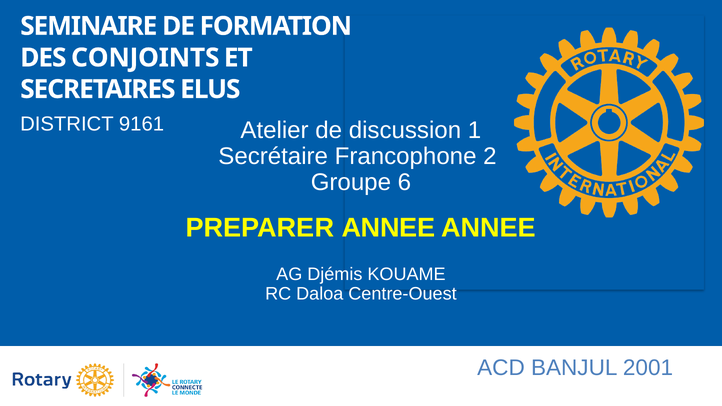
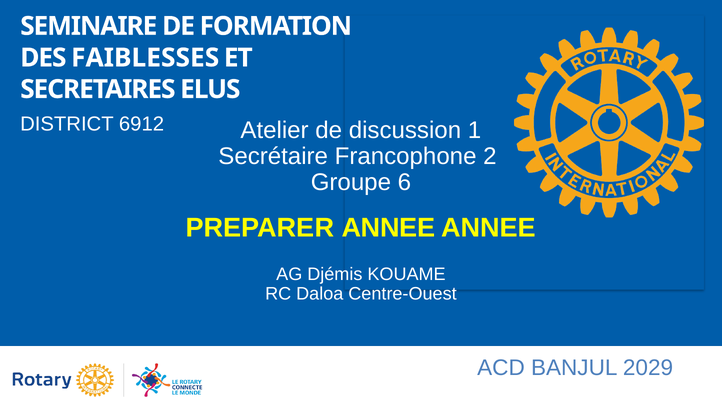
CONJOINTS: CONJOINTS -> FAIBLESSES
9161: 9161 -> 6912
2001: 2001 -> 2029
